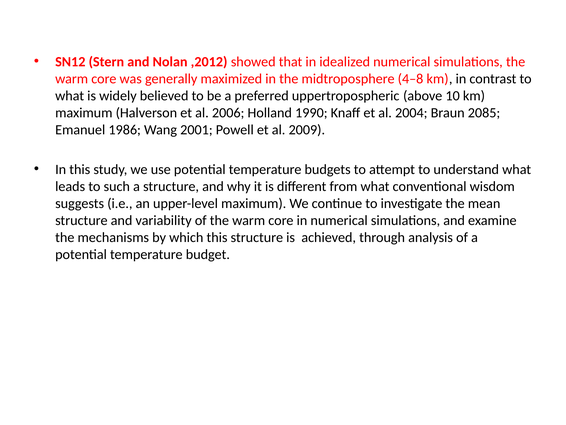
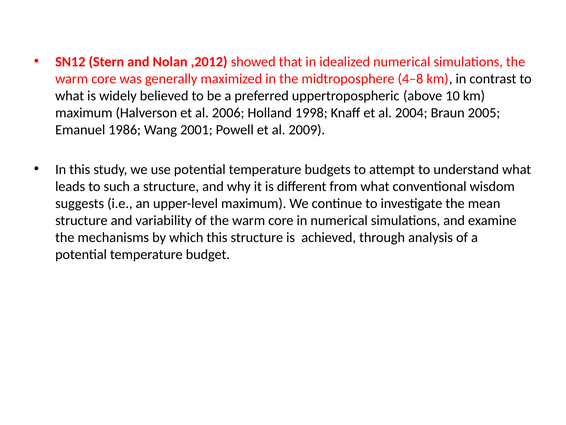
1990: 1990 -> 1998
2085: 2085 -> 2005
